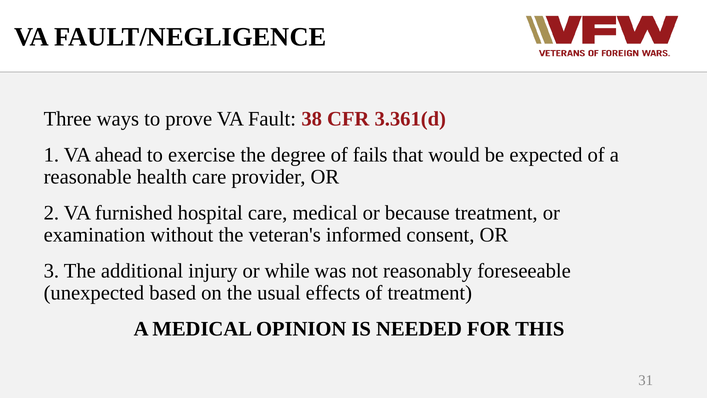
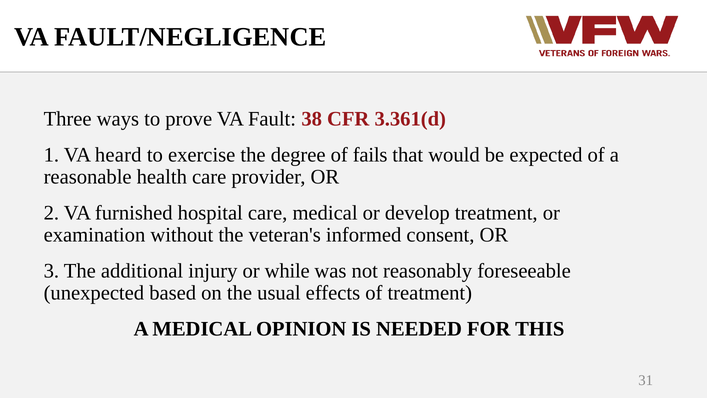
ahead: ahead -> heard
because: because -> develop
